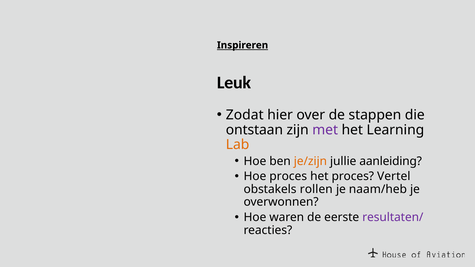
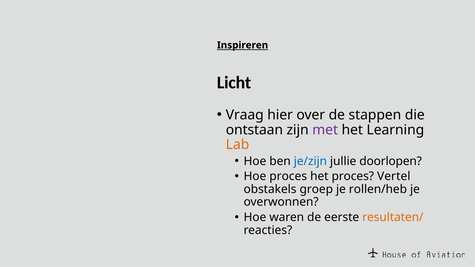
Leuk: Leuk -> Licht
Zodat: Zodat -> Vraag
je/zijn colour: orange -> blue
aanleiding: aanleiding -> doorlopen
rollen: rollen -> groep
naam/heb: naam/heb -> rollen/heb
resultaten/ colour: purple -> orange
